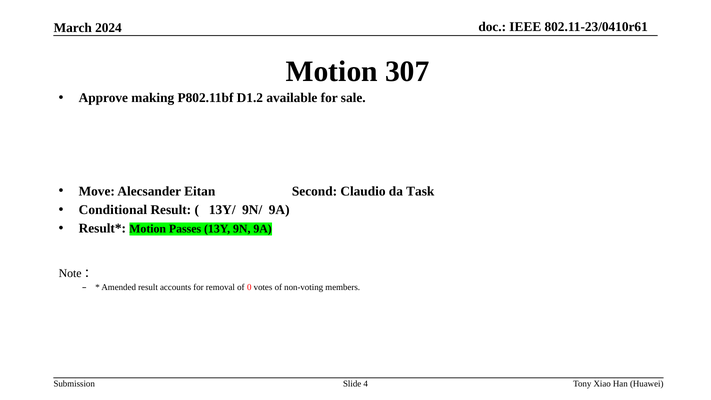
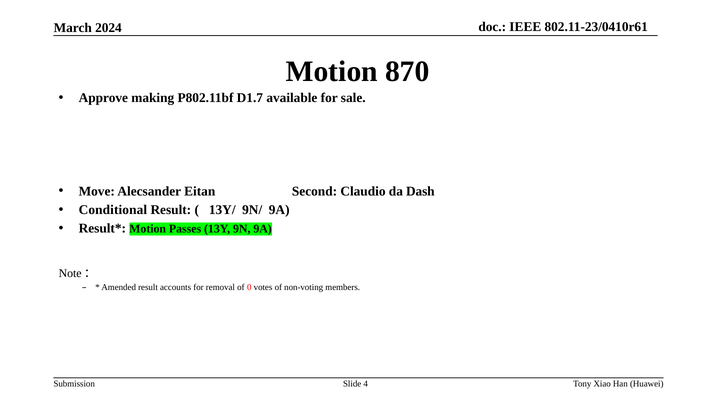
307: 307 -> 870
D1.2: D1.2 -> D1.7
Task: Task -> Dash
